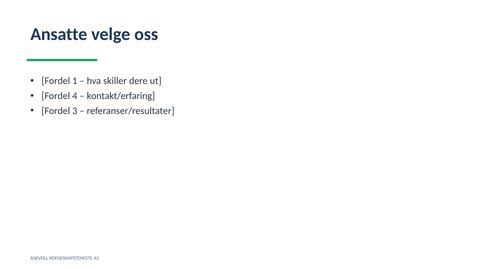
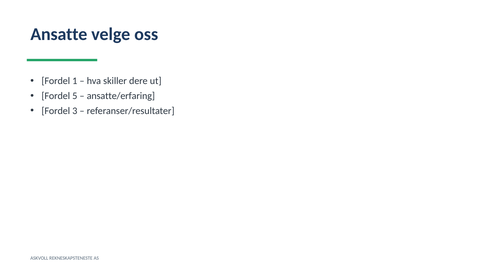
4: 4 -> 5
kontakt/erfaring: kontakt/erfaring -> ansatte/erfaring
